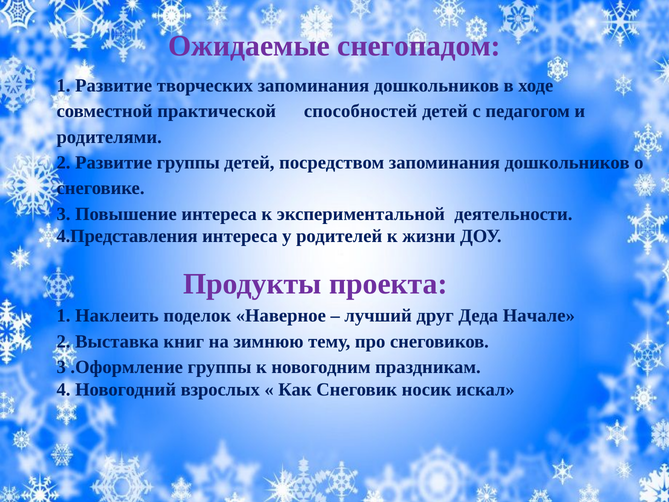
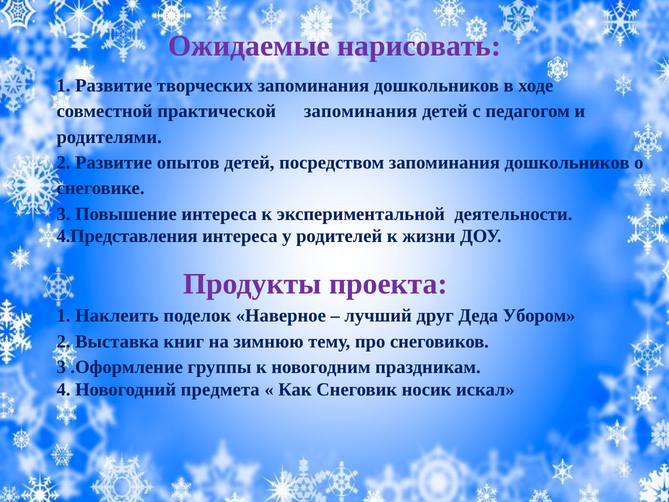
снегопадом: снегопадом -> нарисовать
практической способностей: способностей -> запоминания
Развитие группы: группы -> опытов
Начале: Начале -> Убором
взрослых: взрослых -> предмета
